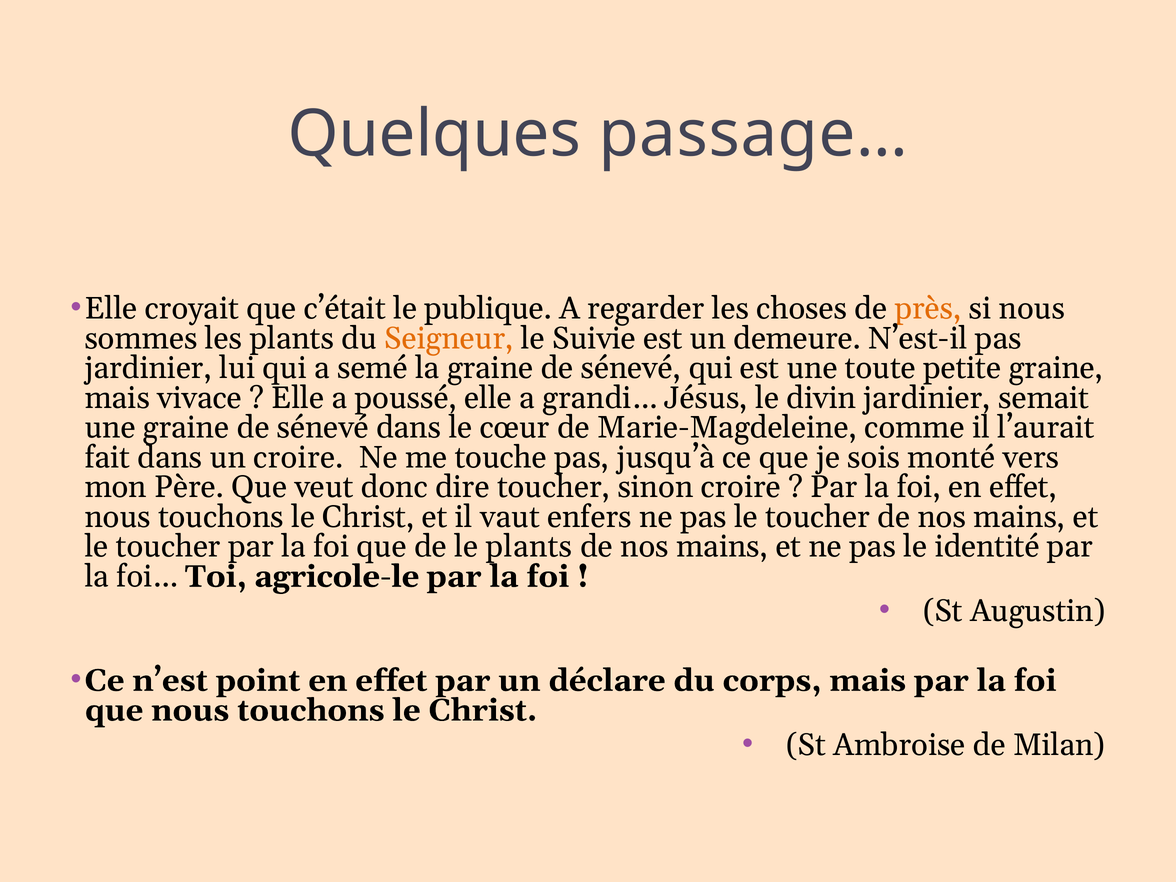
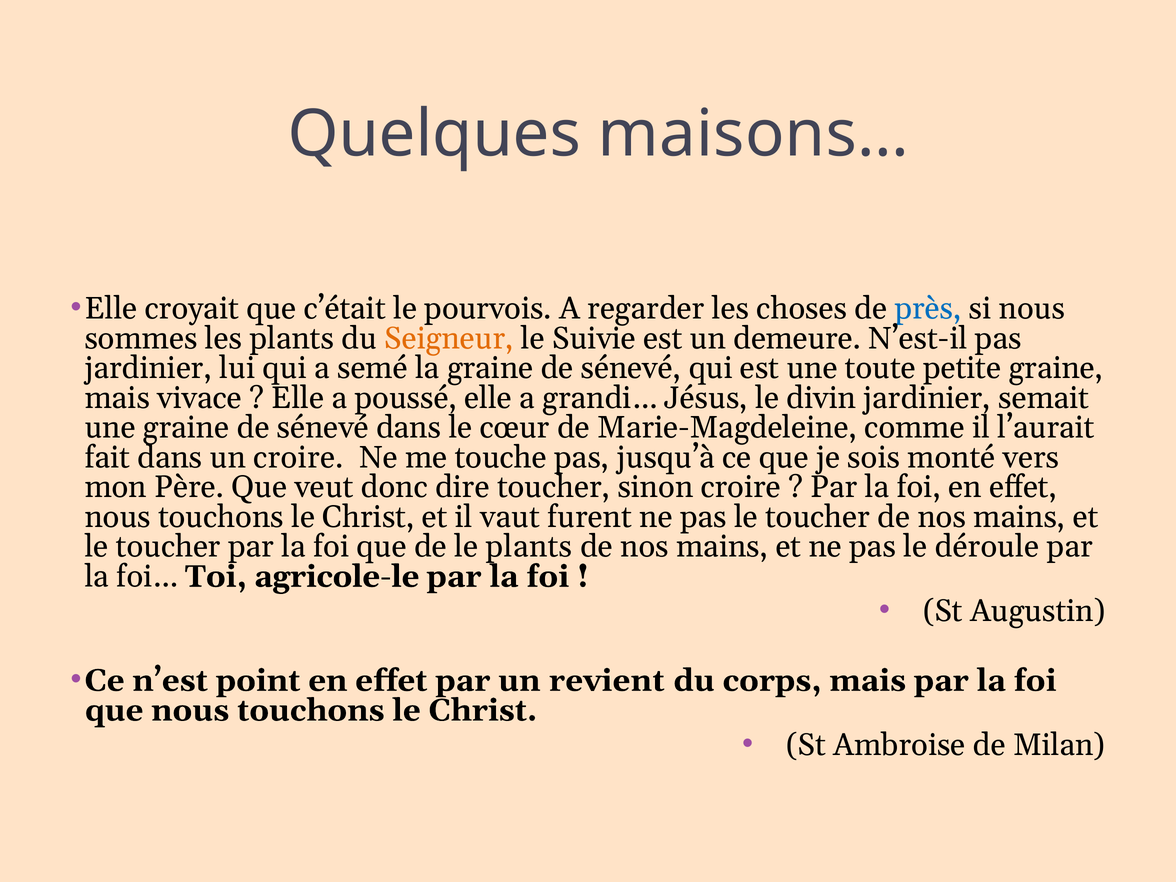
passage…: passage… -> maisons…
publique: publique -> pourvois
près colour: orange -> blue
enfers: enfers -> furent
identité: identité -> déroule
déclare: déclare -> revient
